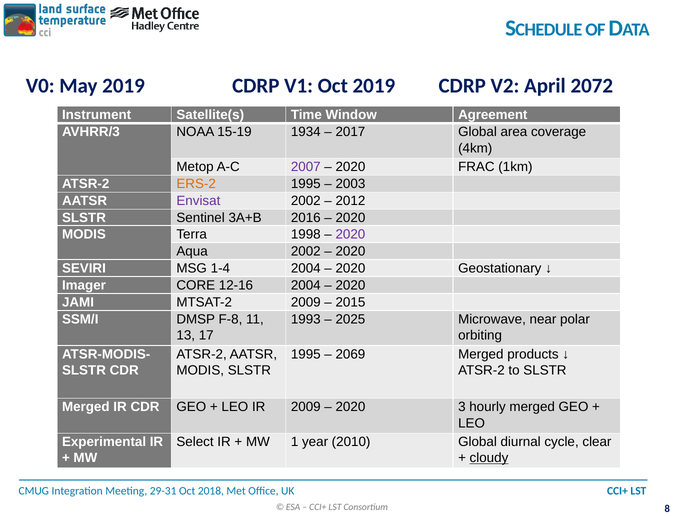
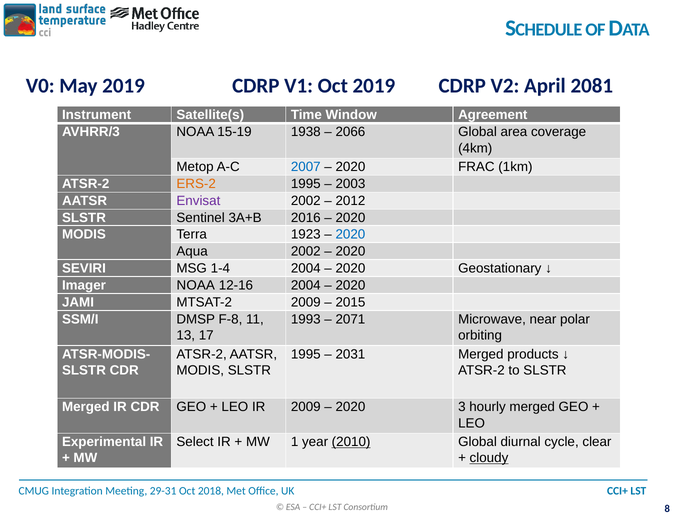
2072: 2072 -> 2081
1934: 1934 -> 1938
2017: 2017 -> 2066
2007 colour: purple -> blue
1998: 1998 -> 1923
2020 at (350, 234) colour: purple -> blue
Imager CORE: CORE -> NOAA
2025: 2025 -> 2071
2069: 2069 -> 2031
2010 underline: none -> present
